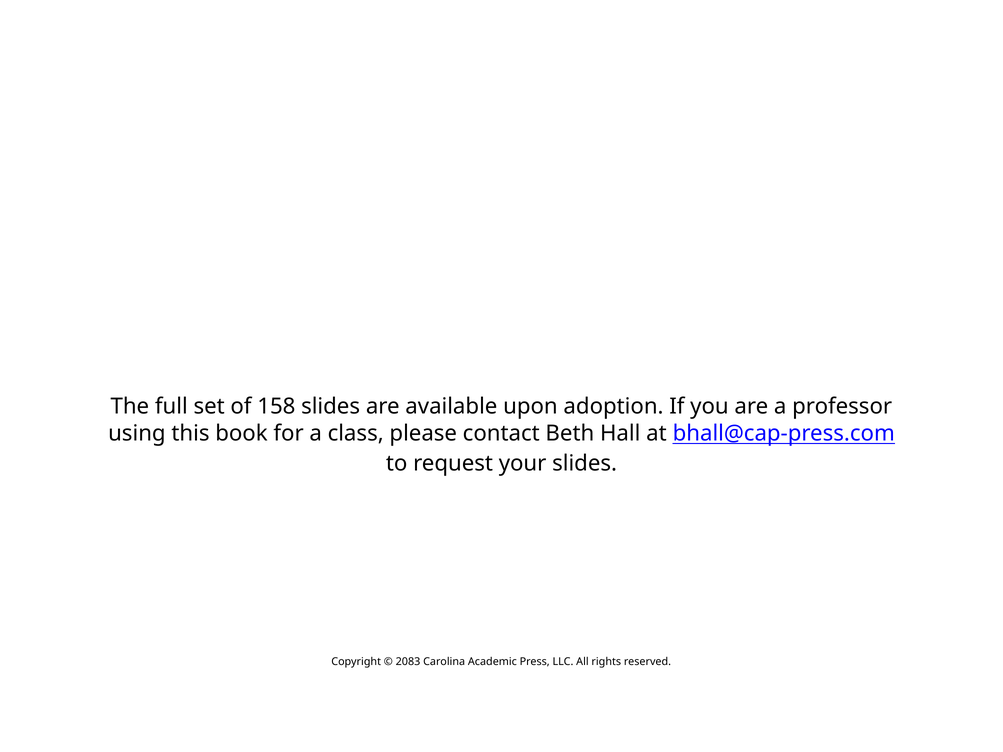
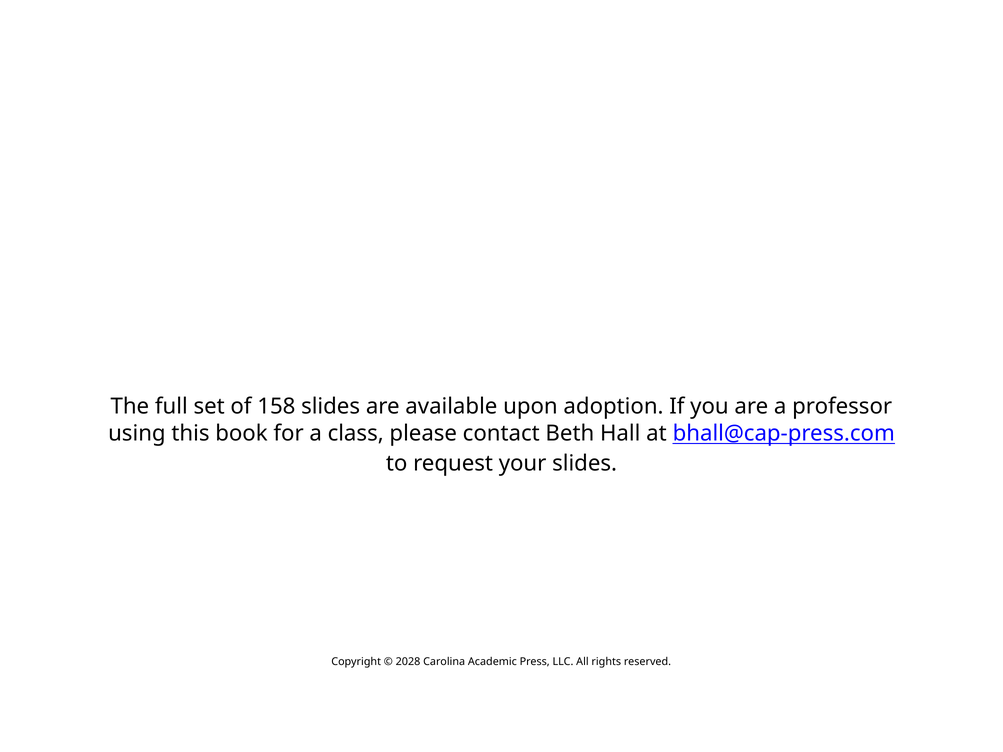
2083: 2083 -> 2028
